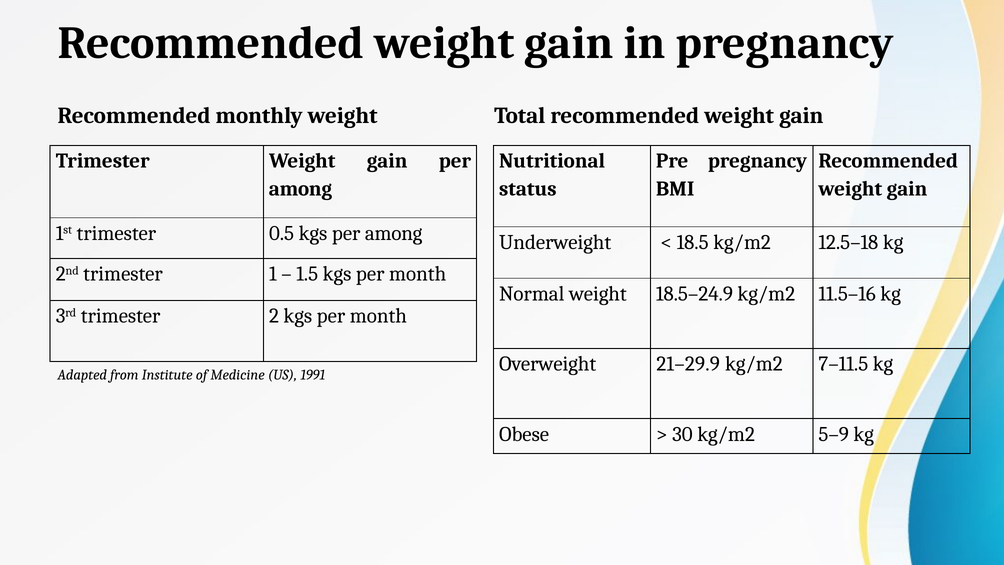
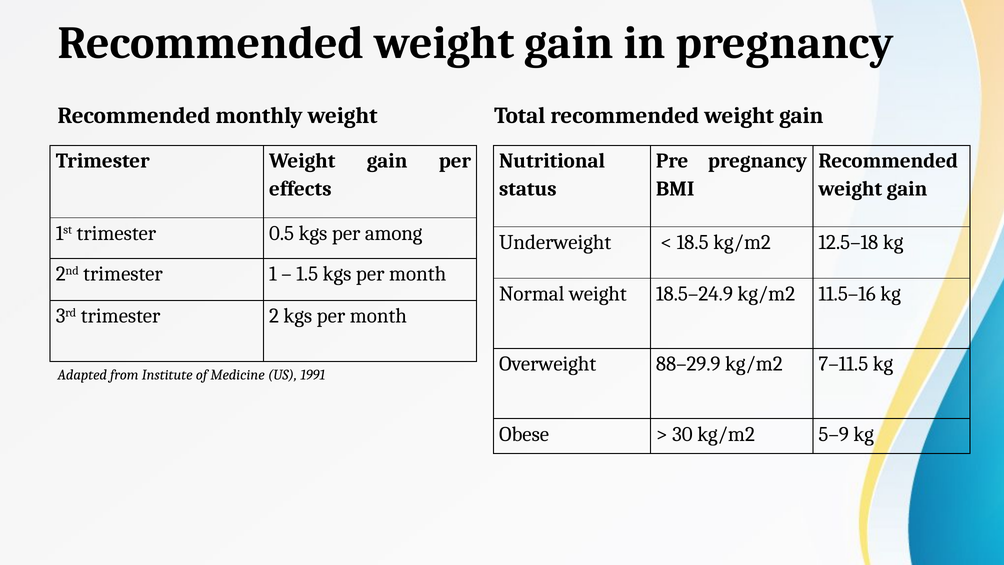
among at (300, 189): among -> effects
21–29.9: 21–29.9 -> 88–29.9
